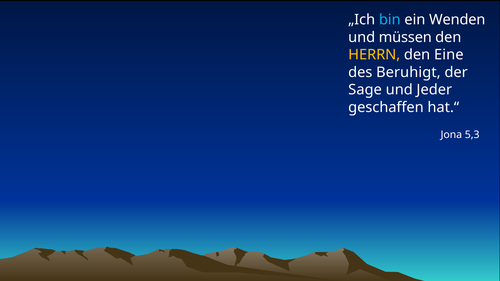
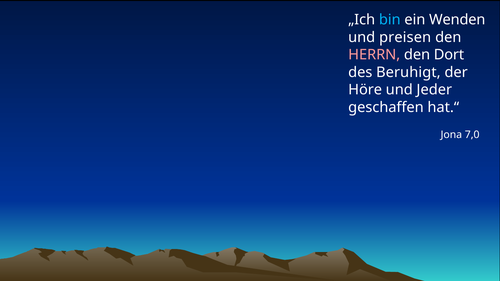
müssen: müssen -> preisen
HERRN colour: yellow -> pink
Eine: Eine -> Dort
Sage: Sage -> Höre
5,3: 5,3 -> 7,0
